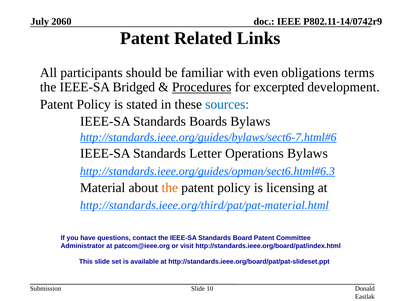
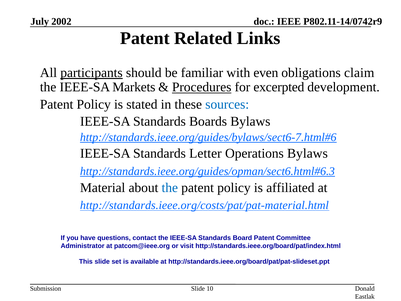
2060: 2060 -> 2002
participants underline: none -> present
terms: terms -> claim
Bridged: Bridged -> Markets
the at (170, 188) colour: orange -> blue
licensing: licensing -> affiliated
http://standards.ieee.org/third/pat/pat-material.html: http://standards.ieee.org/third/pat/pat-material.html -> http://standards.ieee.org/costs/pat/pat-material.html
